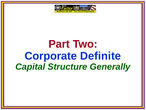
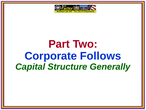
Definite: Definite -> Follows
